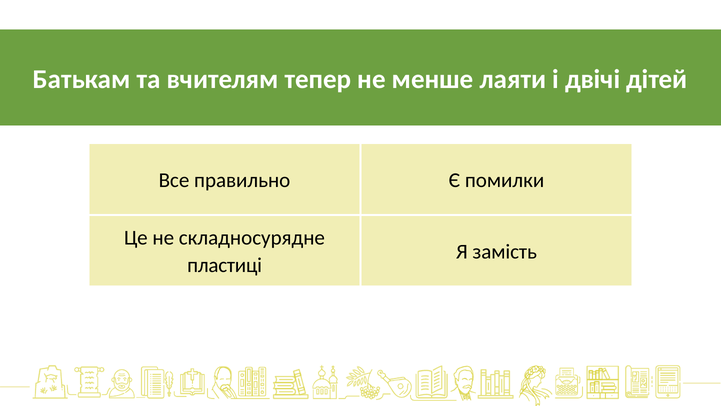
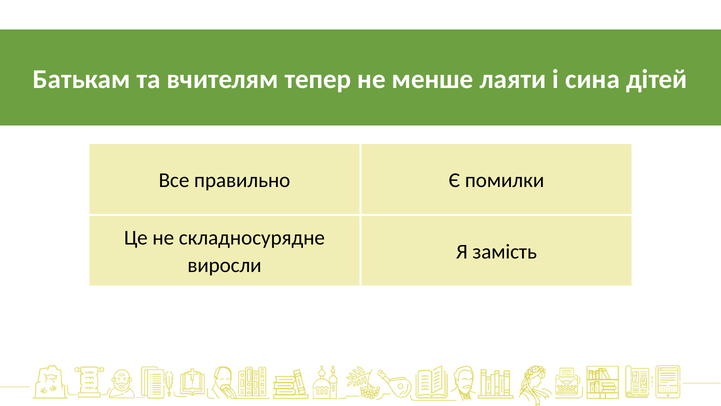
двічі: двічі -> сина
пластиці: пластиці -> виросли
